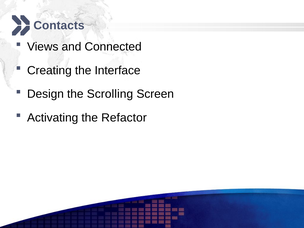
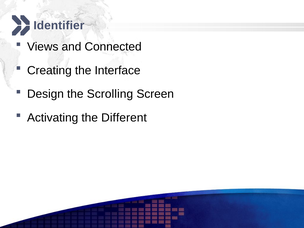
Contacts: Contacts -> Identifier
Refactor: Refactor -> Different
